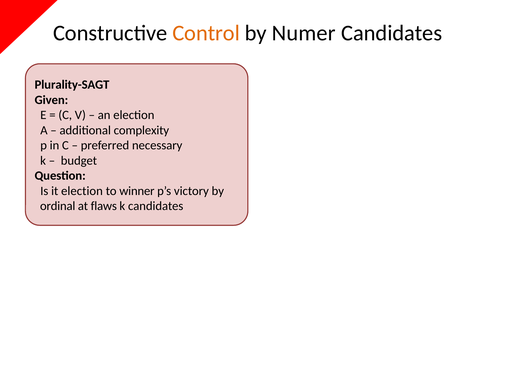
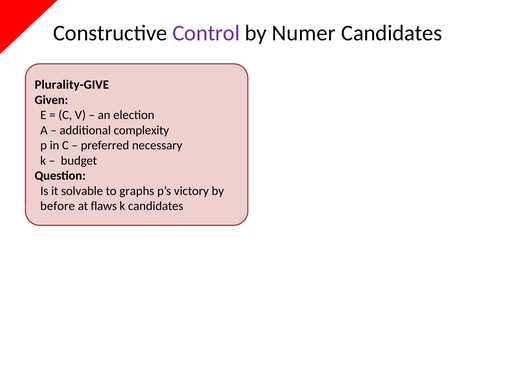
Control colour: orange -> purple
Plurality-SAGT: Plurality-SAGT -> Plurality-GIVE
it election: election -> solvable
winner: winner -> graphs
ordinal: ordinal -> before
